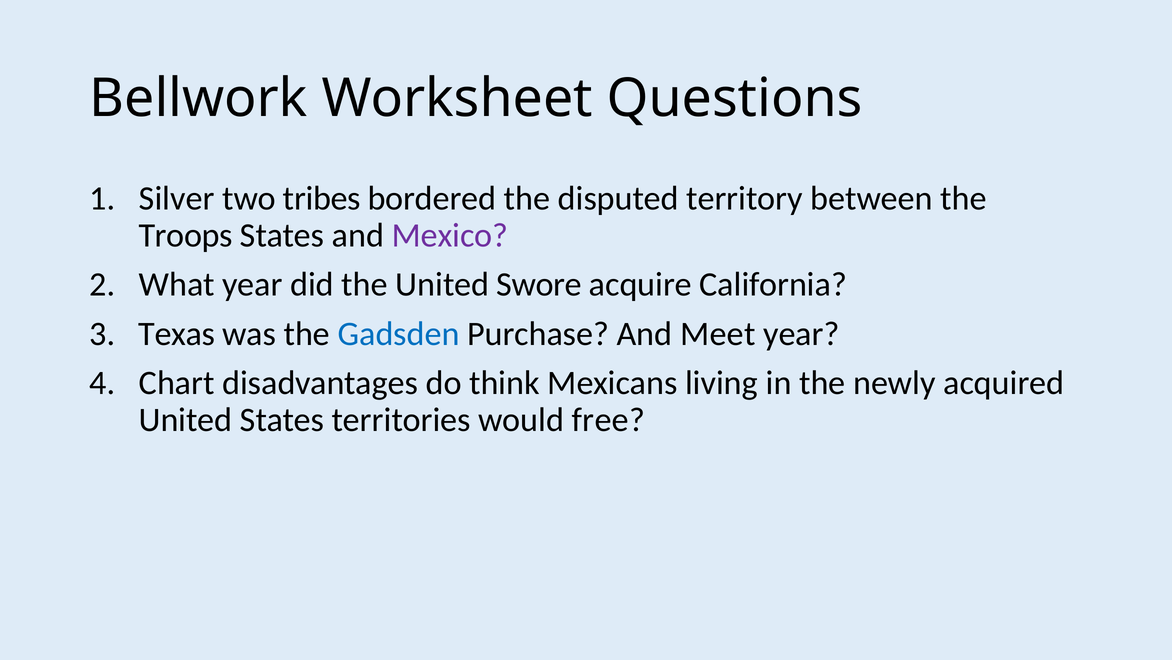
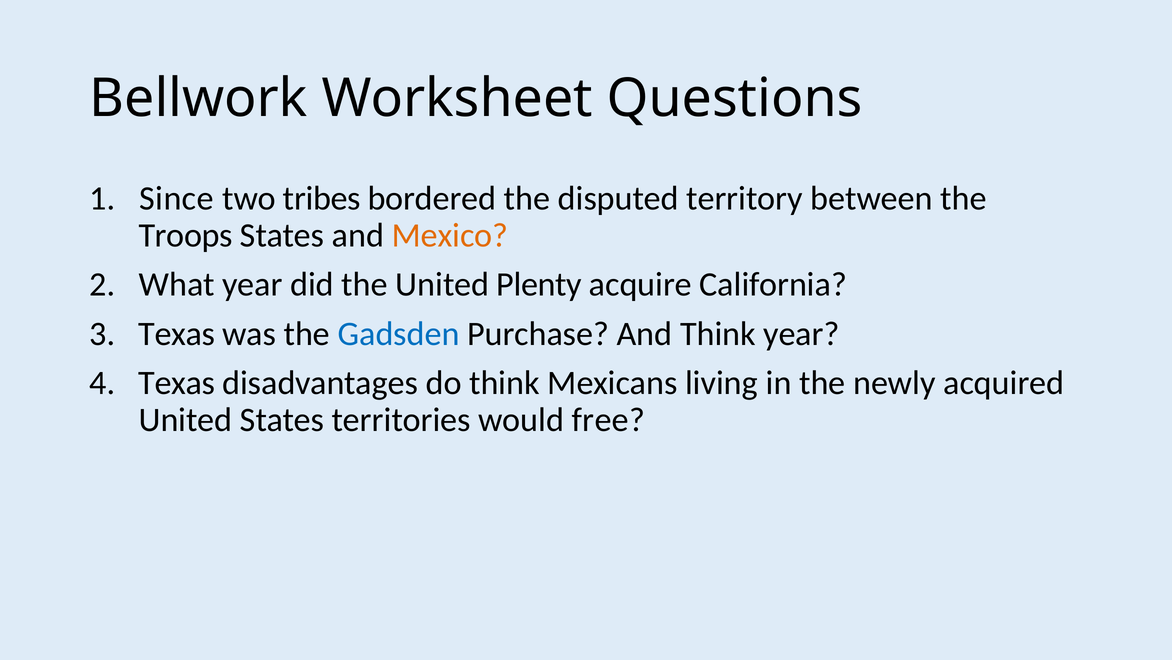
Silver: Silver -> Since
Mexico colour: purple -> orange
Swore: Swore -> Plenty
And Meet: Meet -> Think
Chart at (177, 382): Chart -> Texas
